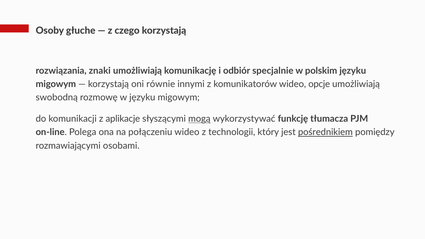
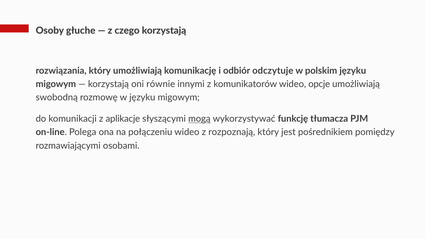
rozwiązania znaki: znaki -> który
specjalnie: specjalnie -> odczytuje
technologii: technologii -> rozpoznają
pośrednikiem underline: present -> none
